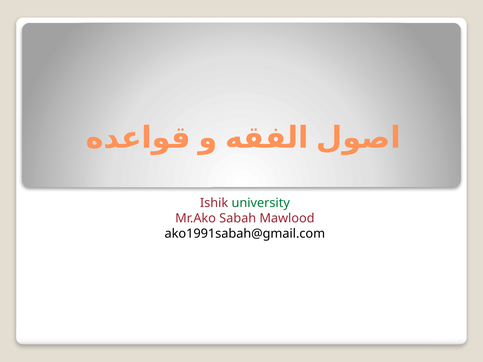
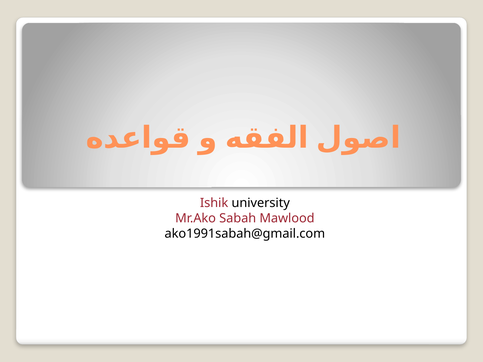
university colour: green -> black
